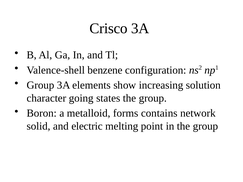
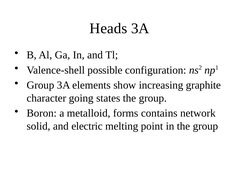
Crisco: Crisco -> Heads
benzene: benzene -> possible
solution: solution -> graphite
